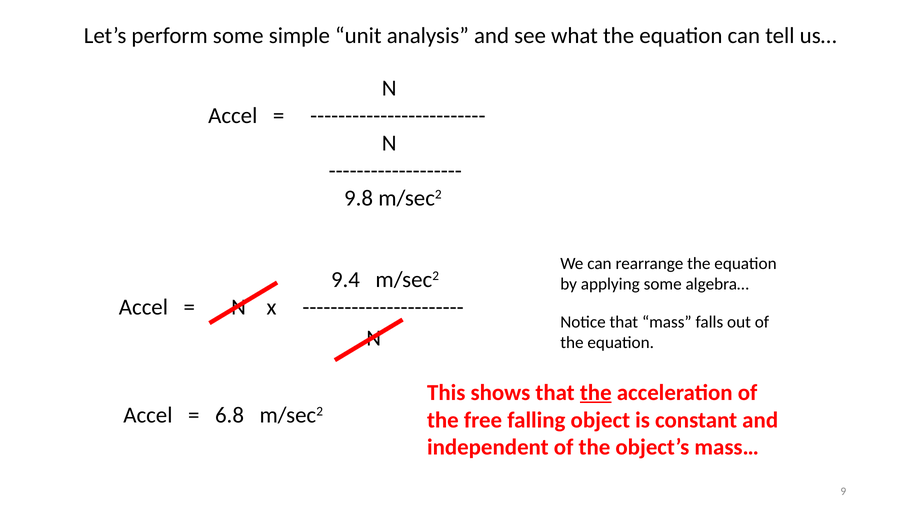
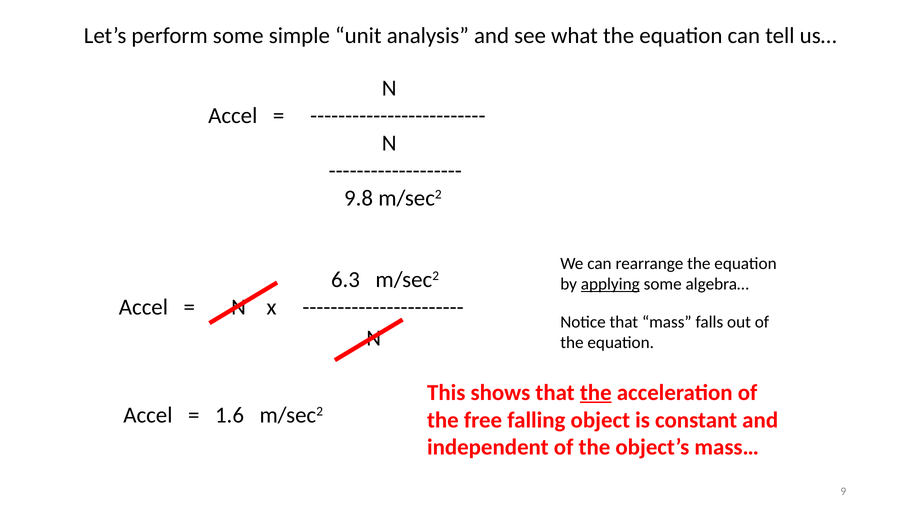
9.4: 9.4 -> 6.3
applying underline: none -> present
6.8: 6.8 -> 1.6
